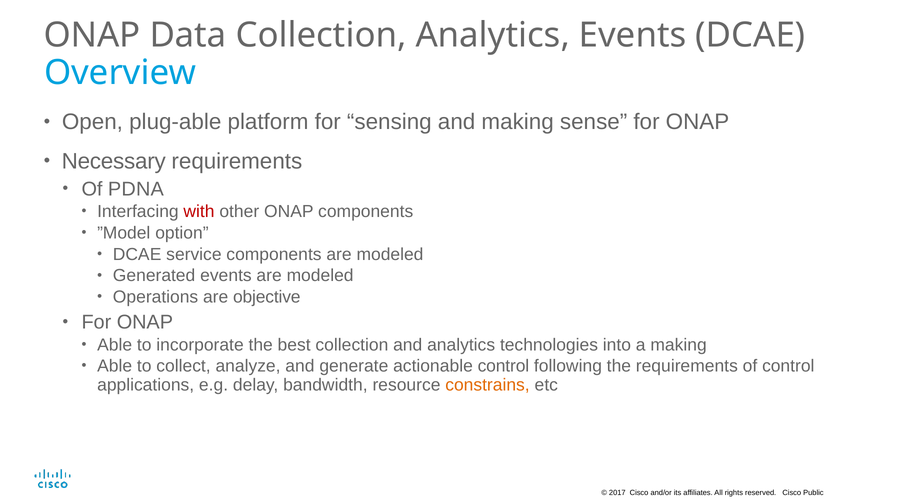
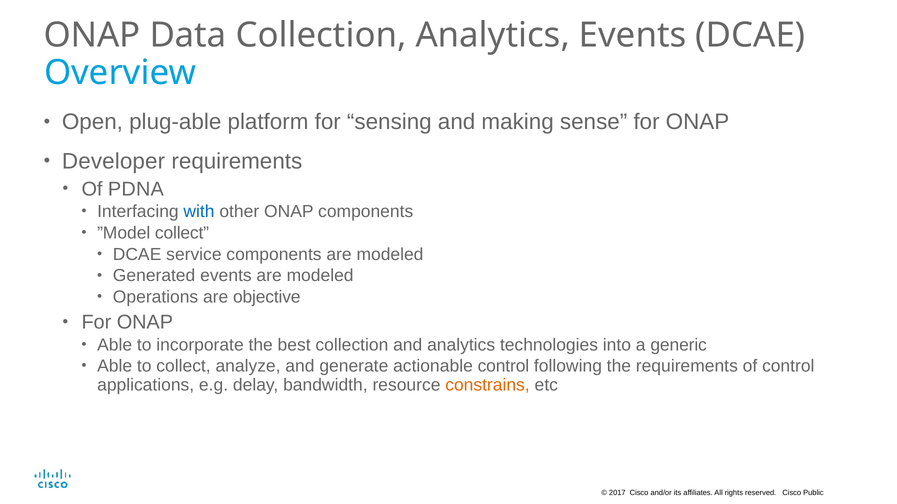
Necessary: Necessary -> Developer
with colour: red -> blue
”Model option: option -> collect
a making: making -> generic
